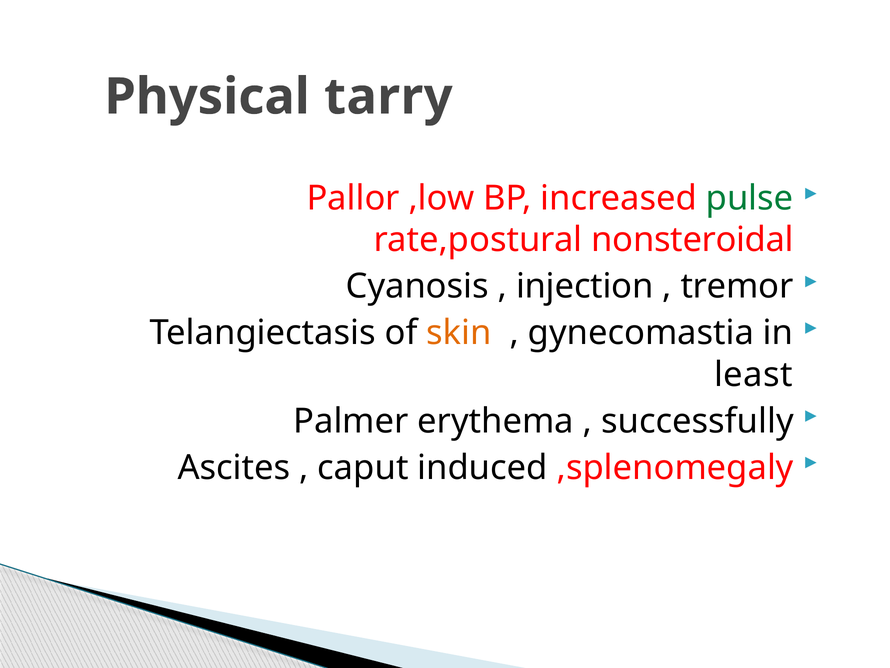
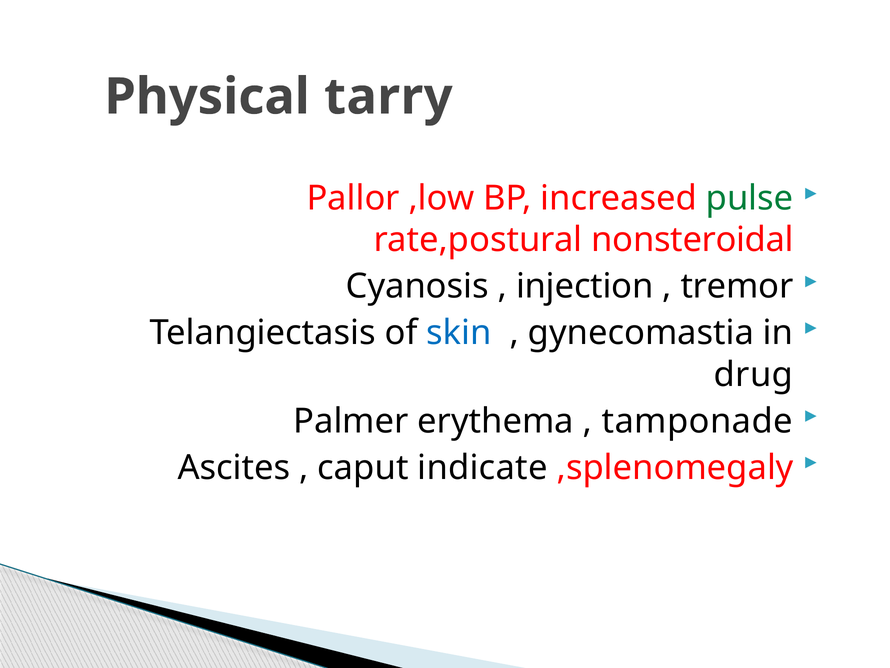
skin colour: orange -> blue
least: least -> drug
successfully: successfully -> tamponade
induced: induced -> indicate
